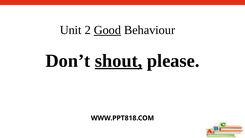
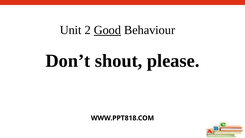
shout underline: present -> none
